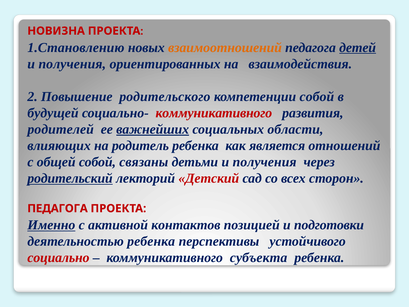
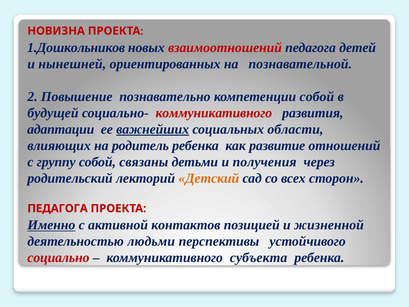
1.Становлению: 1.Становлению -> 1.Дошкольников
взаимоотношений colour: orange -> red
детей underline: present -> none
получения at (72, 64): получения -> нынешней
взаимодействия: взаимодействия -> познавательной
родительского: родительского -> познавательно
родителей: родителей -> адаптации
является: является -> развитие
общей: общей -> группу
родительский underline: present -> none
Детский colour: red -> orange
подготовки: подготовки -> жизненной
деятельностью ребенка: ребенка -> людьми
